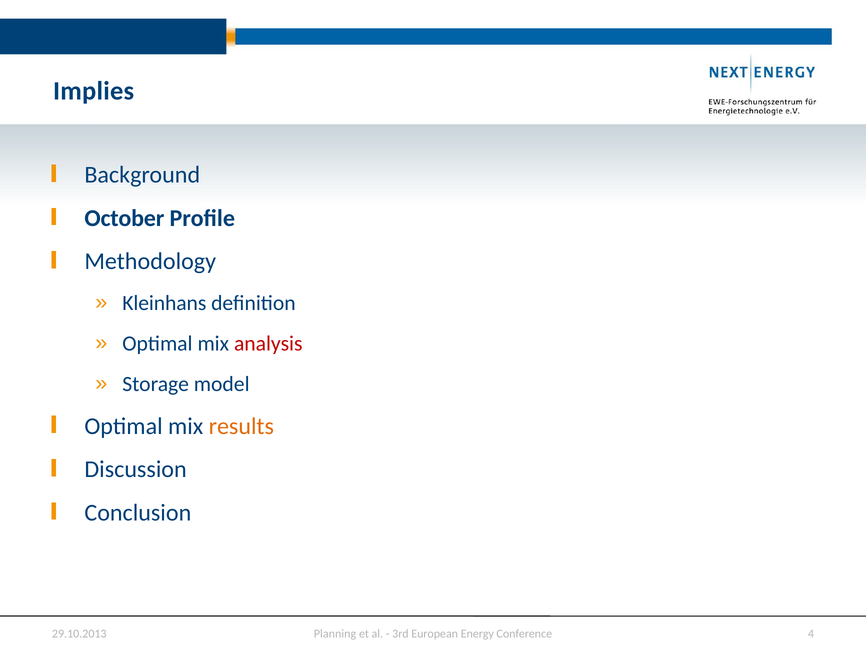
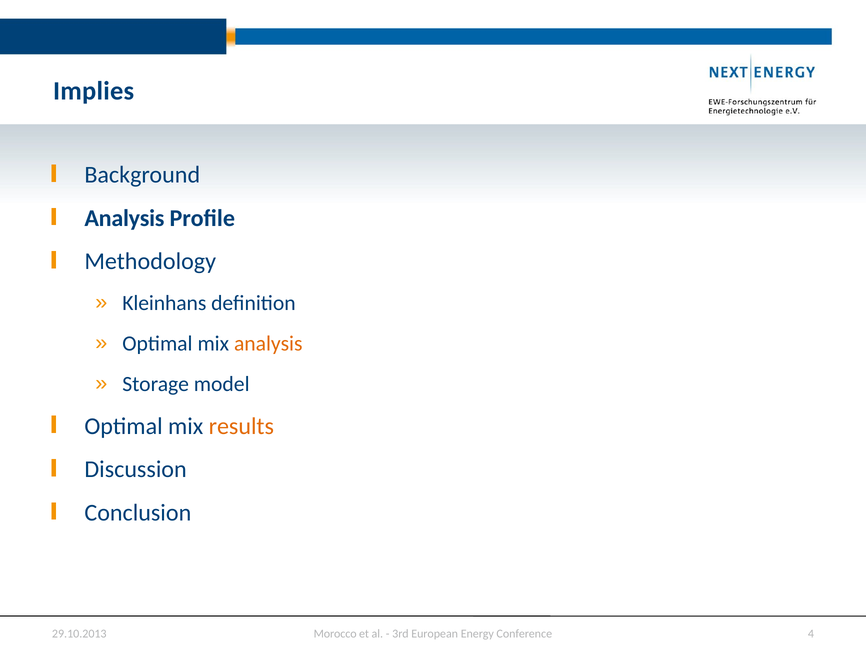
October at (124, 218): October -> Analysis
analysis at (268, 343) colour: red -> orange
Planning: Planning -> Morocco
